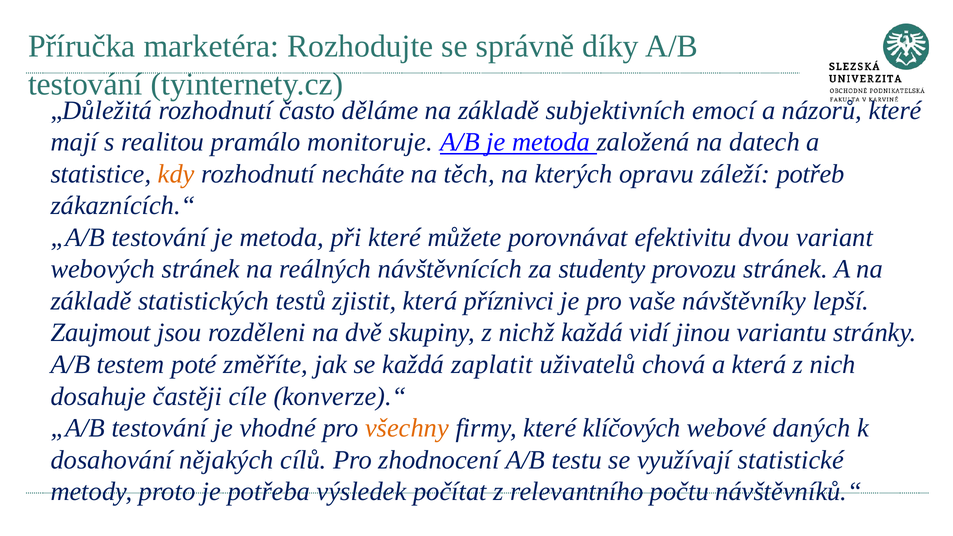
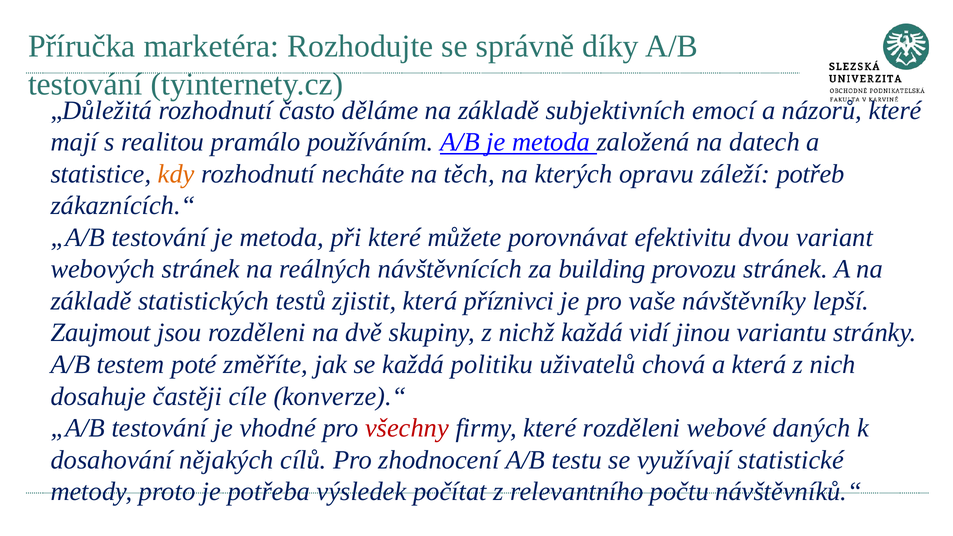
monitoruje: monitoruje -> používáním
studenty: studenty -> building
zaplatit: zaplatit -> politiku
všechny colour: orange -> red
které klíčových: klíčových -> rozděleni
